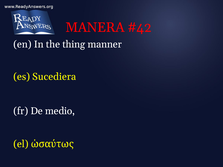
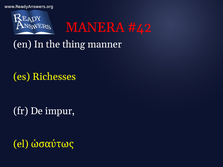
Sucediera: Sucediera -> Richesses
medio: medio -> impur
